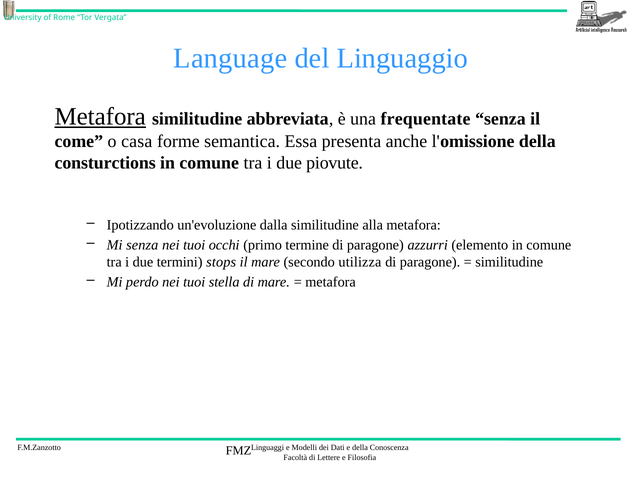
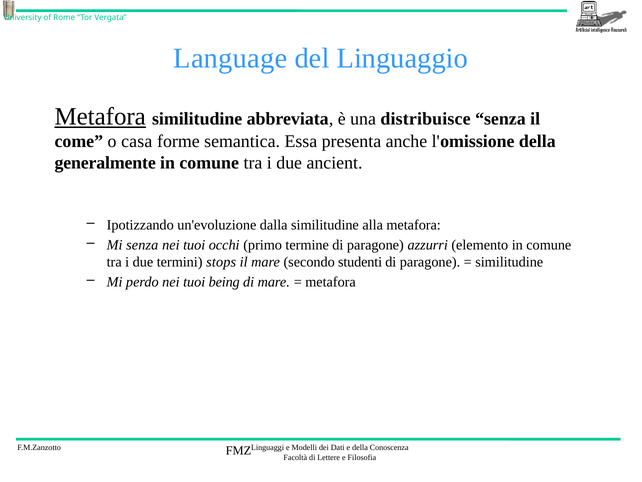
frequentate: frequentate -> distribuisce
consturctions: consturctions -> generalmente
piovute: piovute -> ancient
utilizza: utilizza -> studenti
stella: stella -> being
